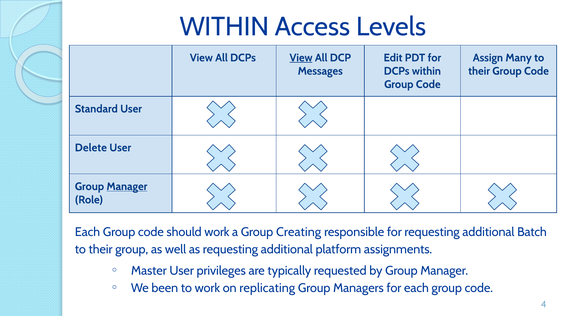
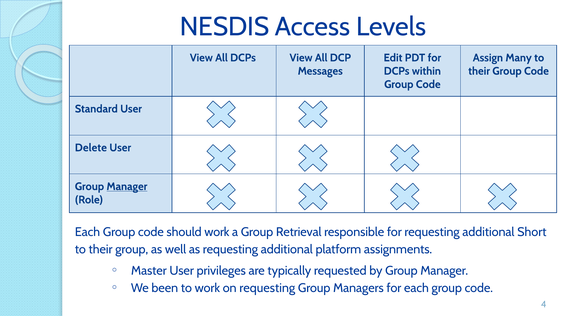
WITHIN at (224, 27): WITHIN -> NESDIS
View at (301, 58) underline: present -> none
Creating: Creating -> Retrieval
Batch: Batch -> Short
on replicating: replicating -> requesting
